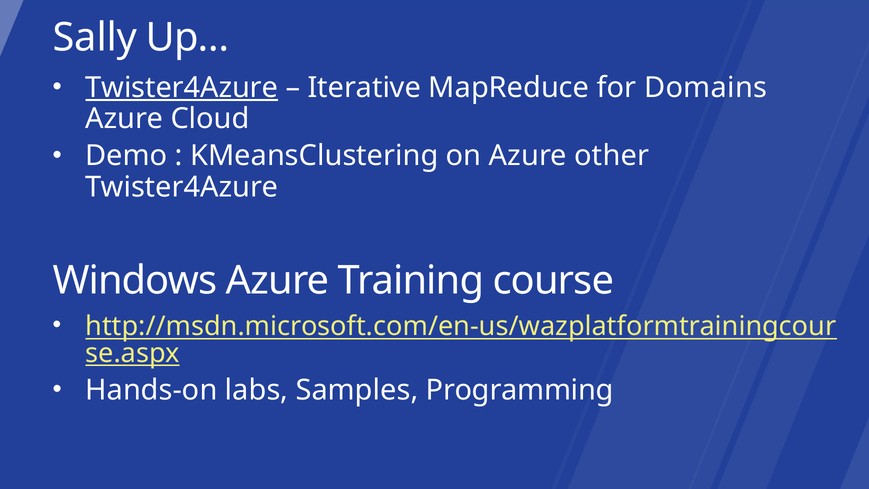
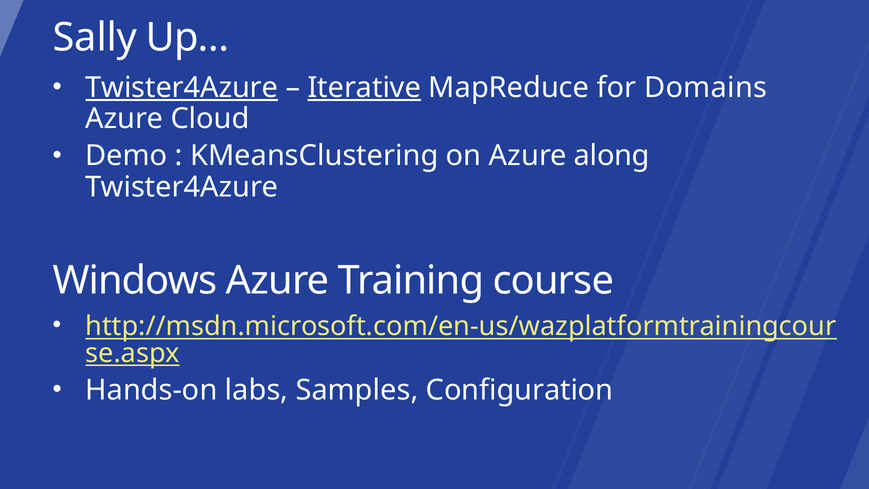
Iterative underline: none -> present
other: other -> along
Programming: Programming -> Configuration
